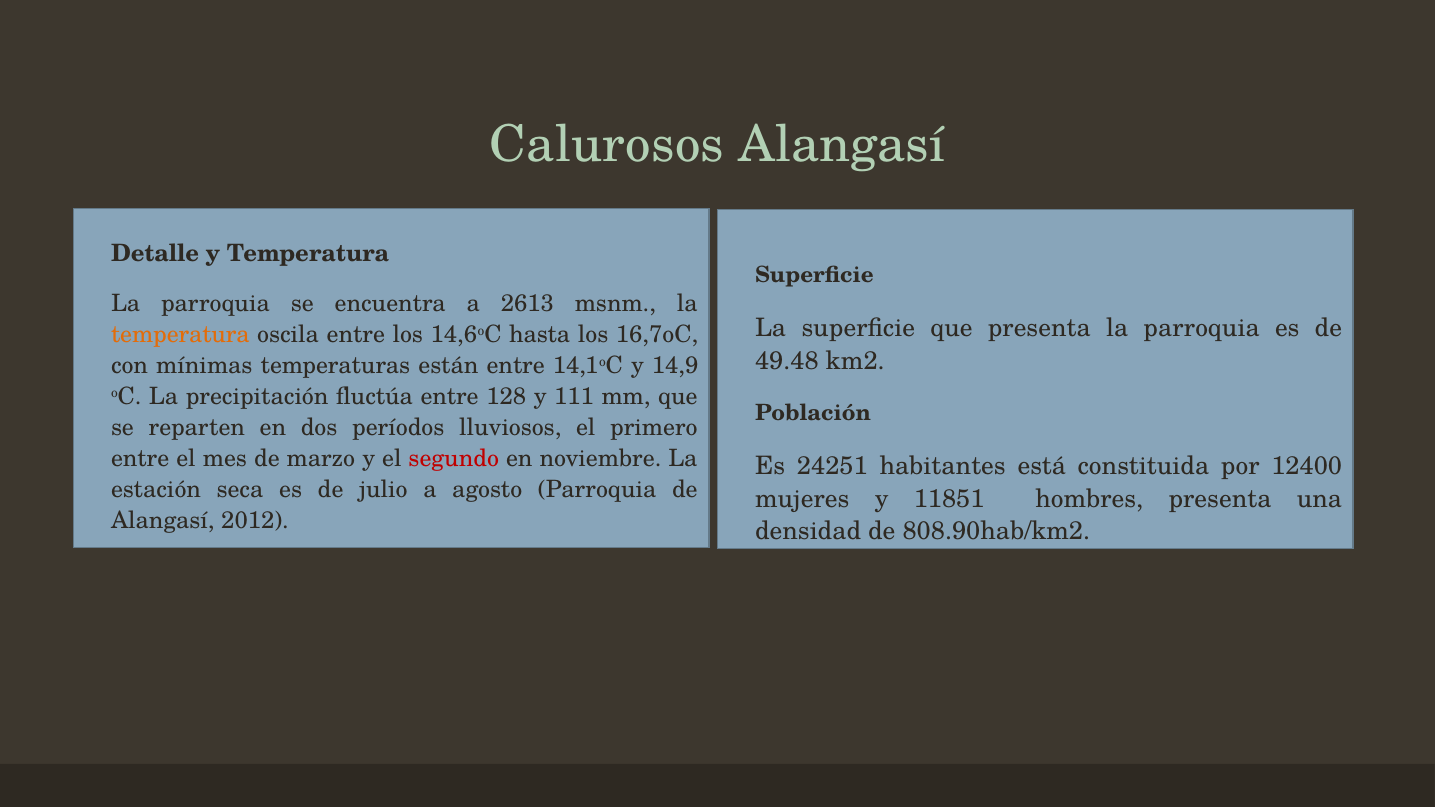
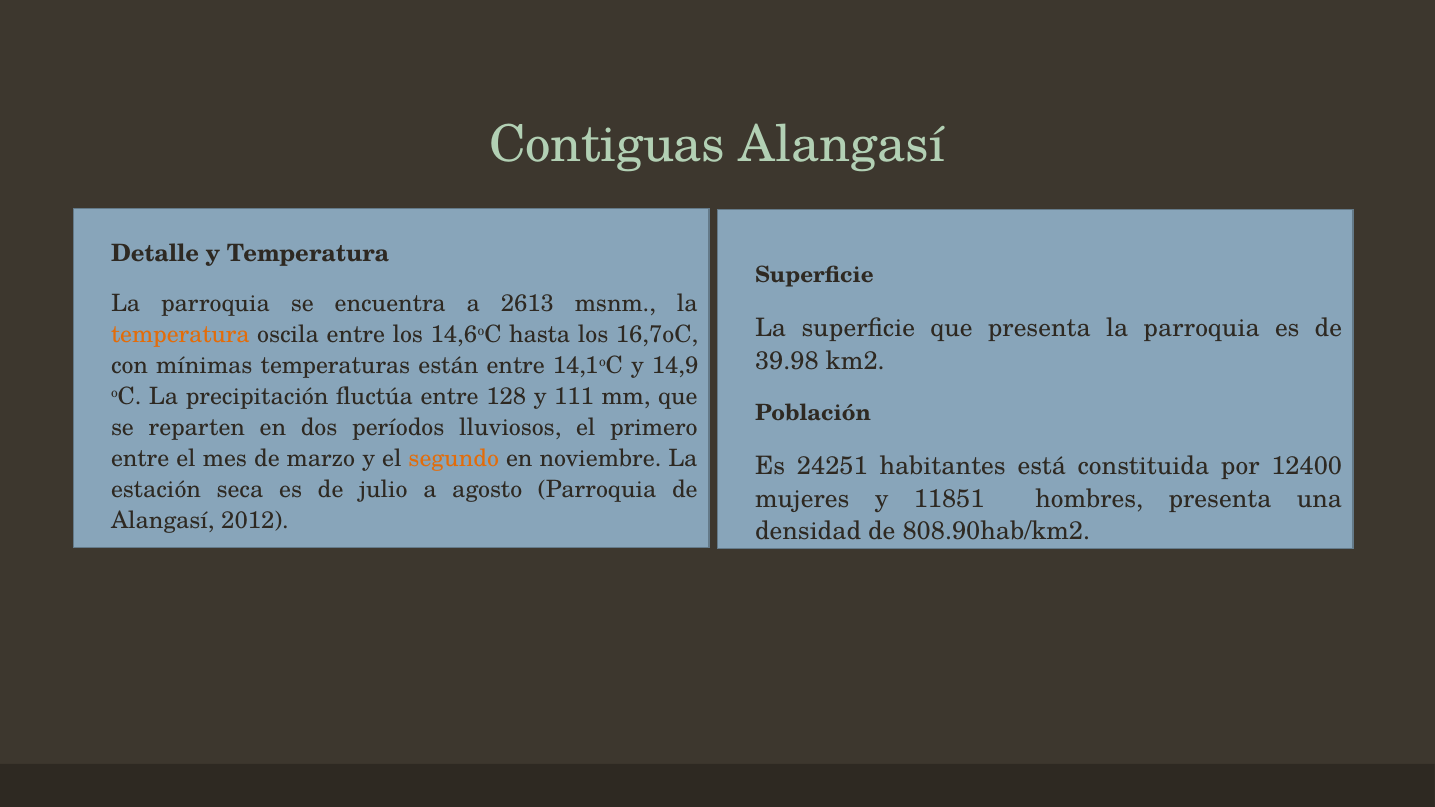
Calurosos: Calurosos -> Contiguas
49.48: 49.48 -> 39.98
segundo colour: red -> orange
